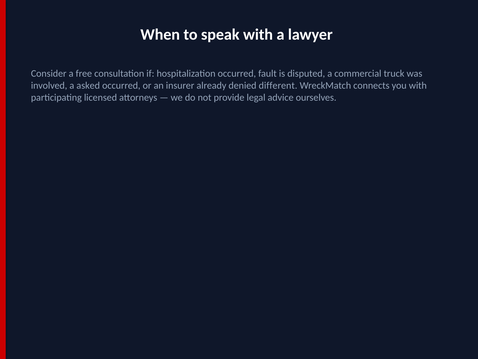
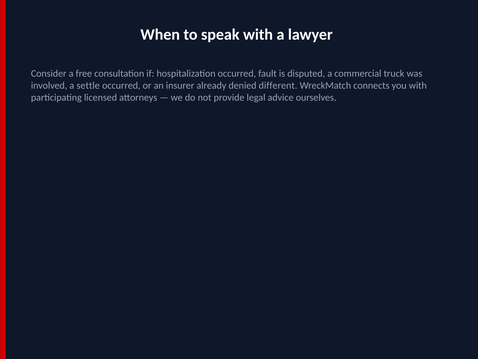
asked: asked -> settle
